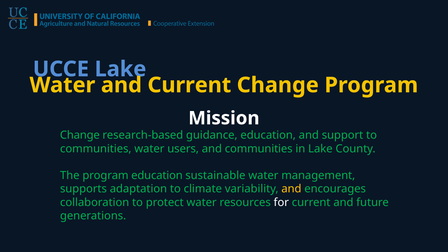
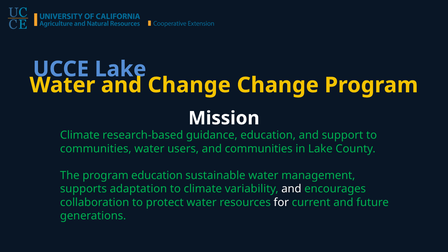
and Current: Current -> Change
Change at (80, 135): Change -> Climate
and at (291, 189) colour: yellow -> white
